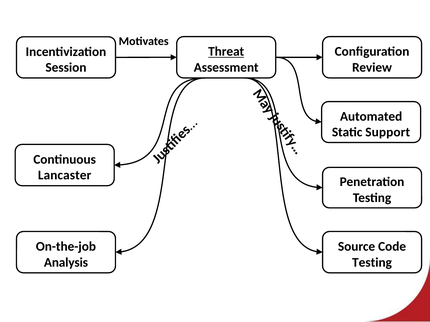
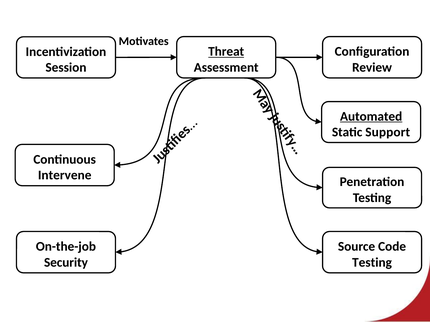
Automated underline: none -> present
Lancaster: Lancaster -> Intervene
Analysis: Analysis -> Security
